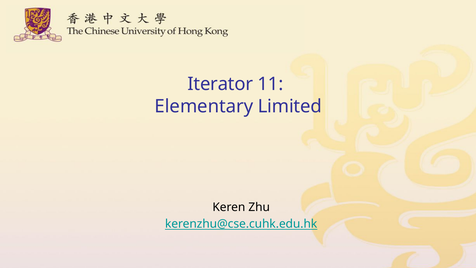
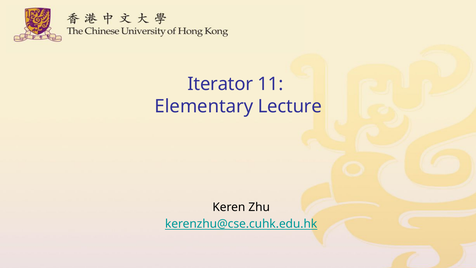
Limited: Limited -> Lecture
